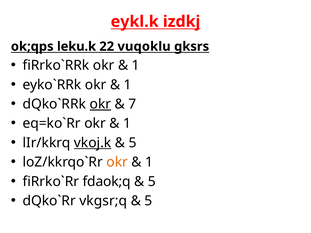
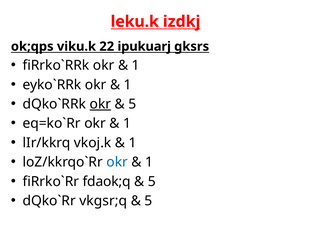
eykl.k: eykl.k -> leku.k
leku.k: leku.k -> viku.k
vuqoklu: vuqoklu -> ipukuarj
7 at (132, 104): 7 -> 5
vkoj.k underline: present -> none
5 at (133, 143): 5 -> 1
okr at (117, 162) colour: orange -> blue
